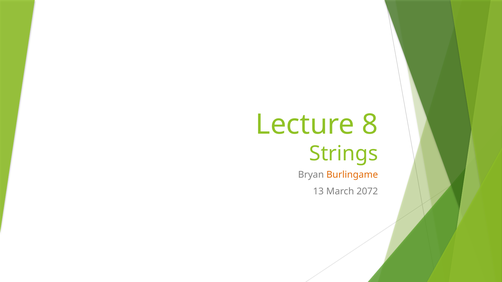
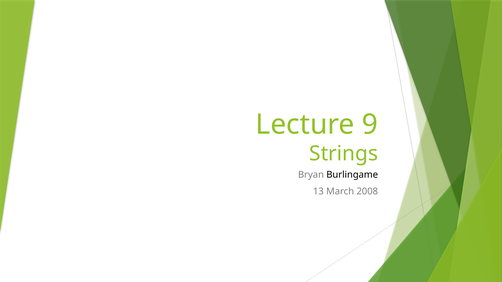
8: 8 -> 9
Burlingame colour: orange -> black
2072: 2072 -> 2008
